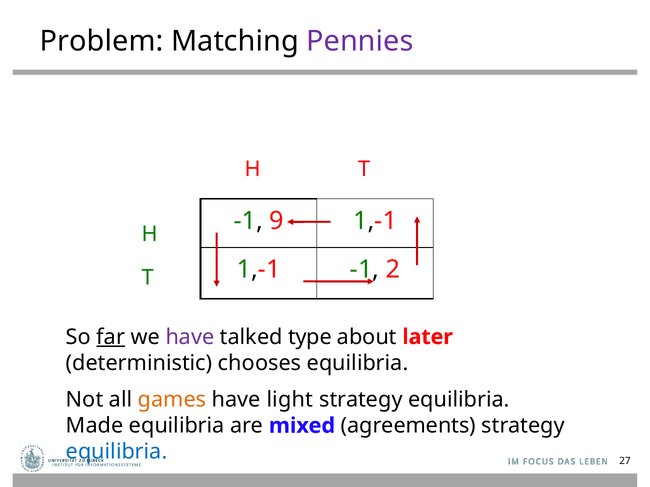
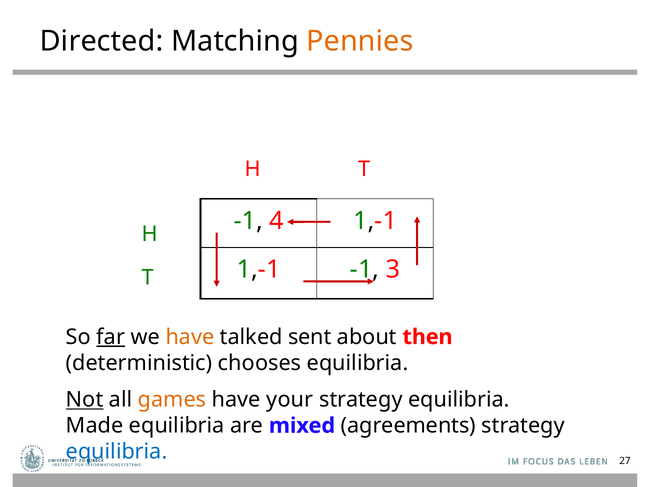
Problem: Problem -> Directed
Pennies colour: purple -> orange
9: 9 -> 4
2: 2 -> 3
have at (190, 337) colour: purple -> orange
type: type -> sent
later: later -> then
Not underline: none -> present
light: light -> your
